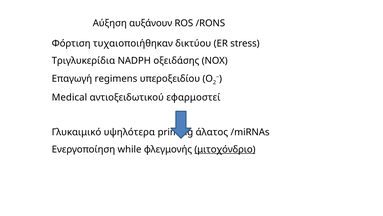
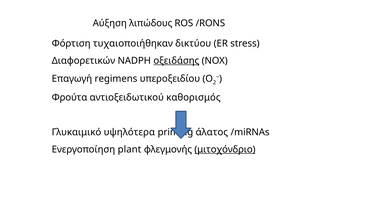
αυξάνουν: αυξάνουν -> λιπώδους
Τριγλυκερίδια: Τριγλυκερίδια -> Διαφορετικών
οξειδάσης underline: none -> present
Medical: Medical -> Φρούτα
εφαρμοστεί: εφαρμοστεί -> καθορισμός
while: while -> plant
